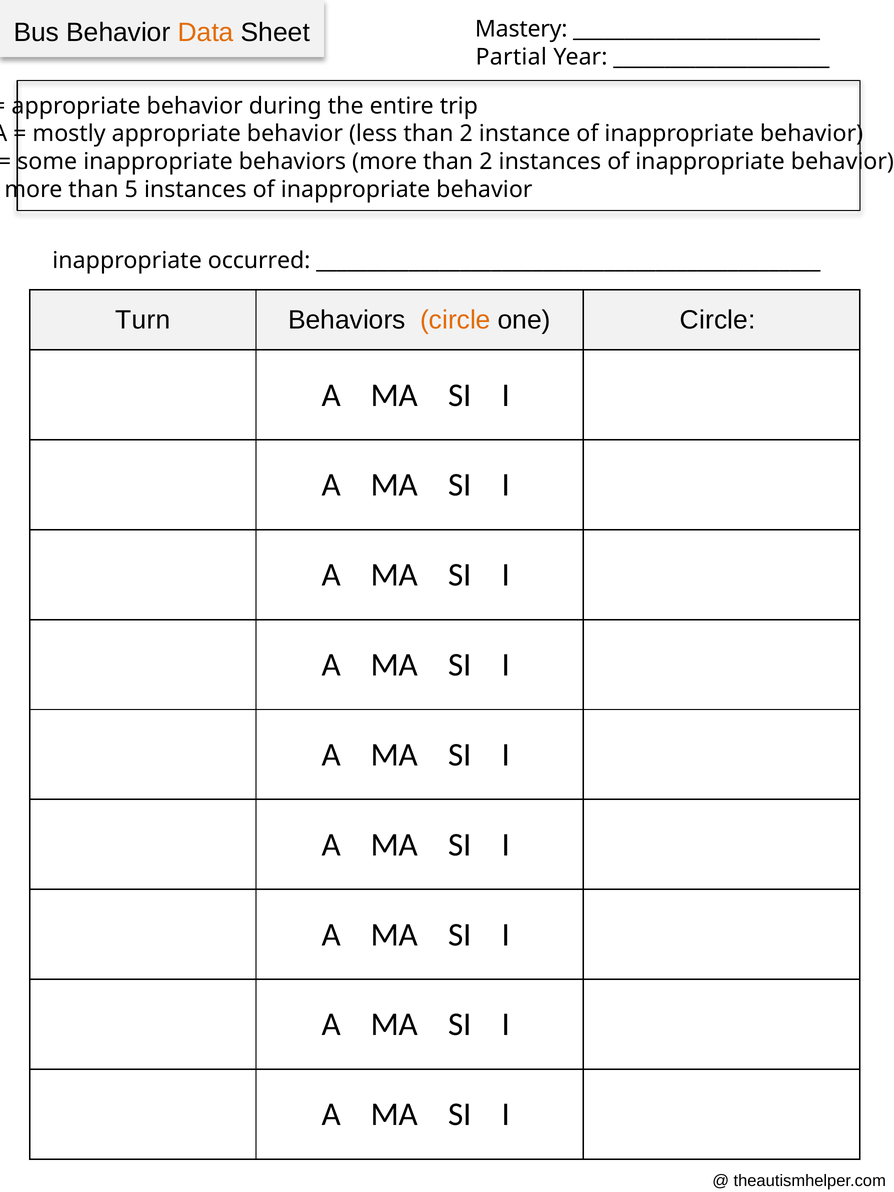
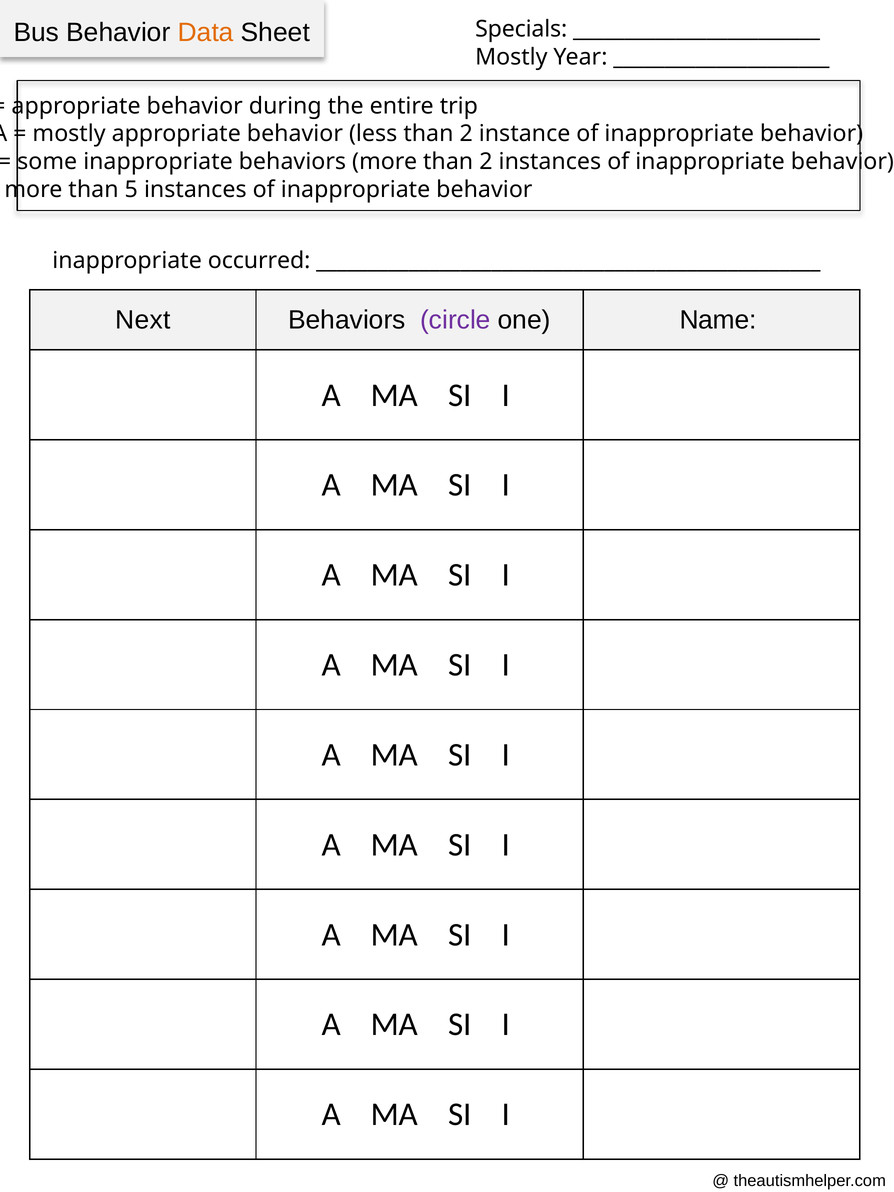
Mastery: Mastery -> Specials
Partial at (511, 57): Partial -> Mostly
Turn: Turn -> Next
circle at (455, 320) colour: orange -> purple
one Circle: Circle -> Name
